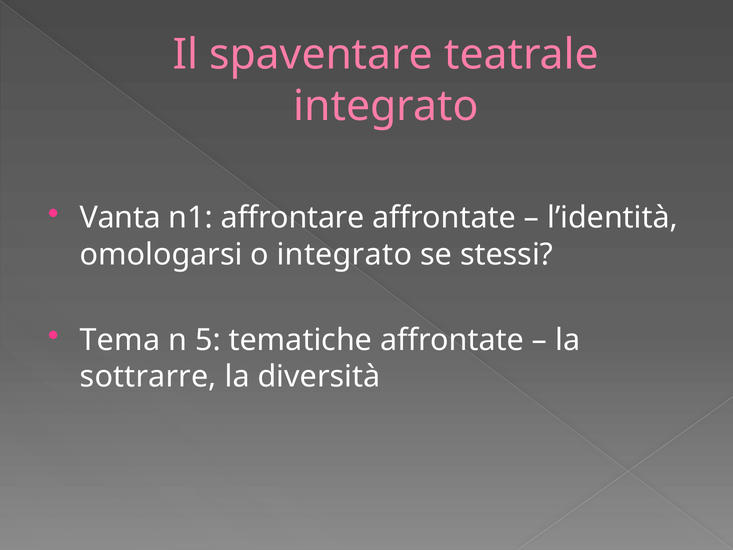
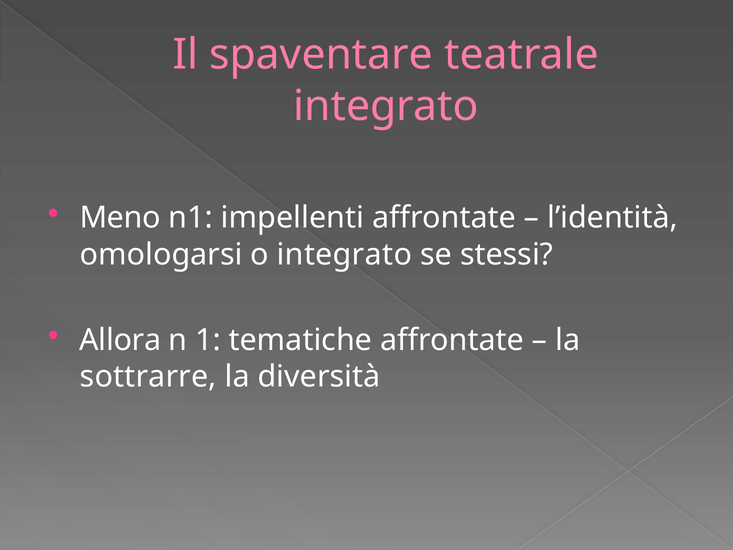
Vanta: Vanta -> Meno
affrontare: affrontare -> impellenti
Tema: Tema -> Allora
5: 5 -> 1
